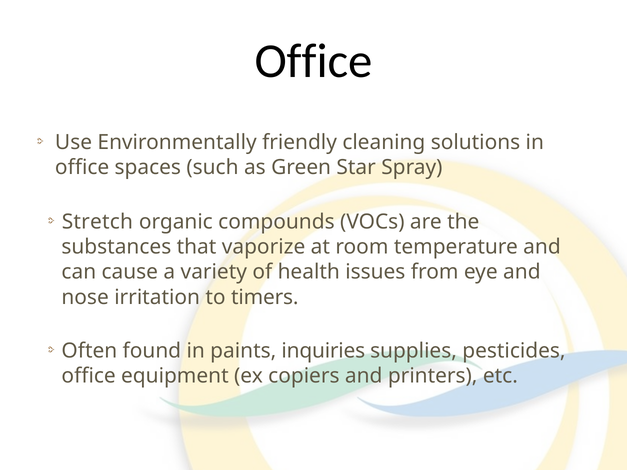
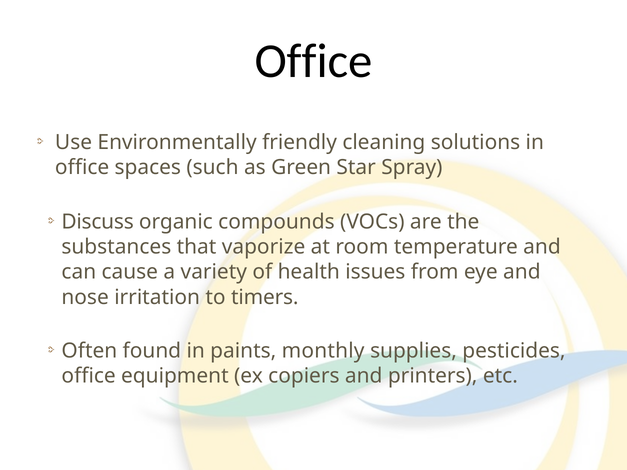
Stretch: Stretch -> Discuss
inquiries: inquiries -> monthly
